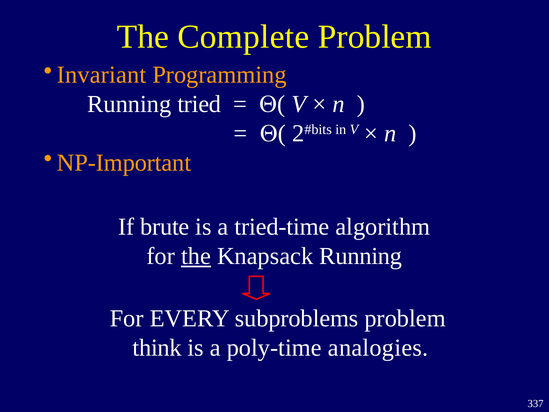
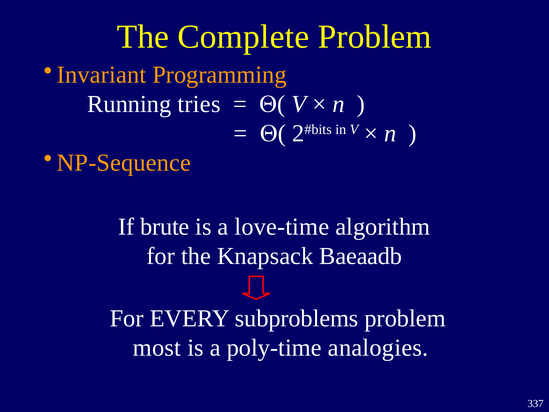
tried: tried -> tries
NP-Important: NP-Important -> NP-Sequence
tried-time: tried-time -> love-time
the at (196, 256) underline: present -> none
Knapsack Running: Running -> Baeaadb
think: think -> most
